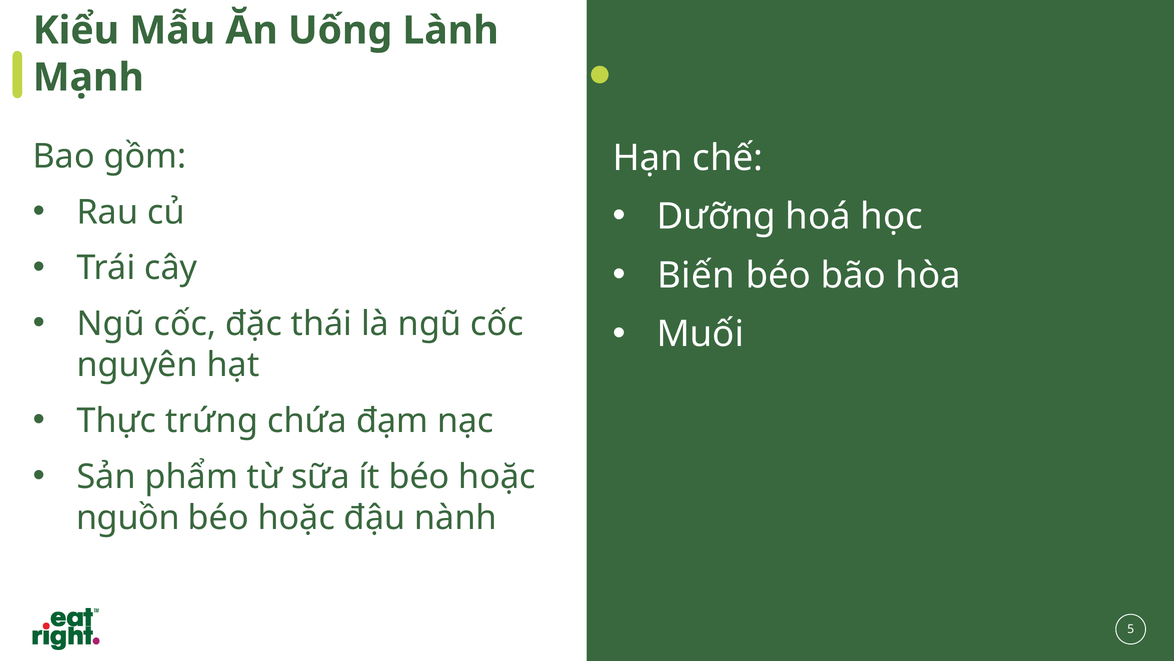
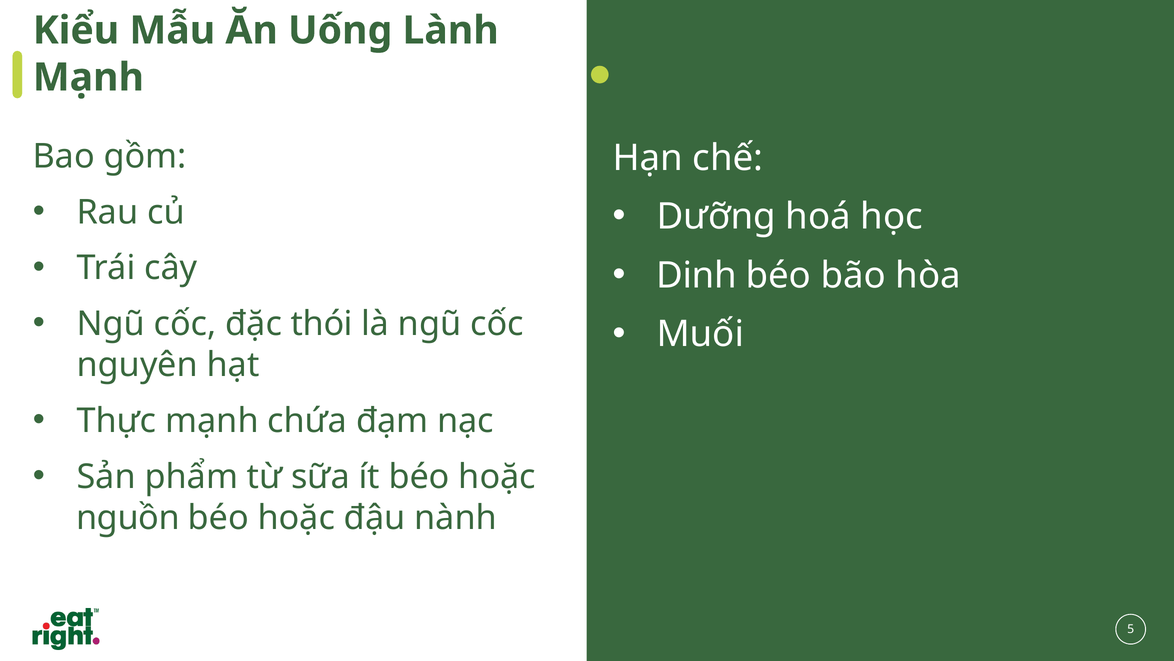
Biến: Biến -> Dinh
thái: thái -> thói
Thực trứng: trứng -> mạnh
